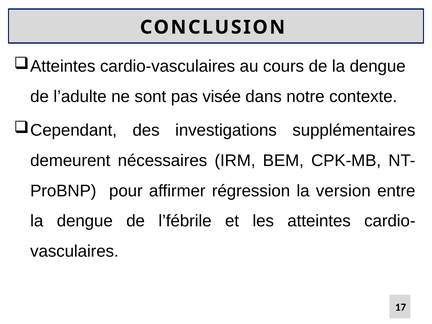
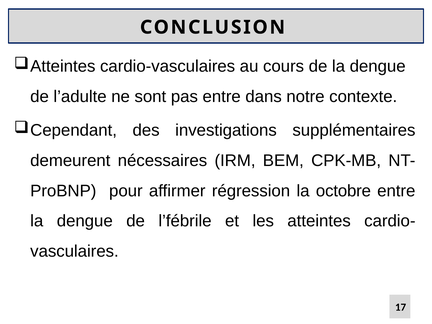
pas visée: visée -> entre
version: version -> octobre
